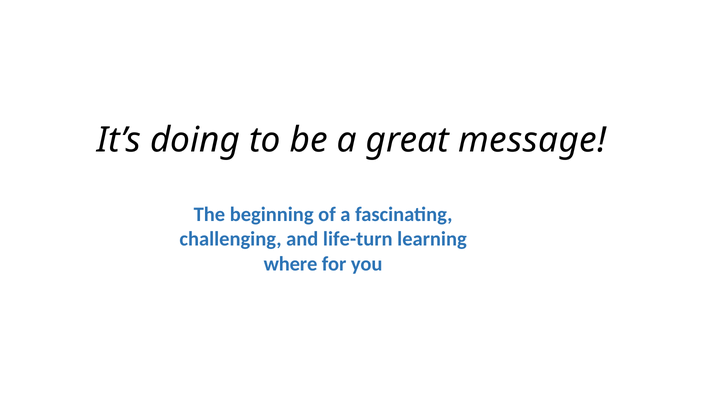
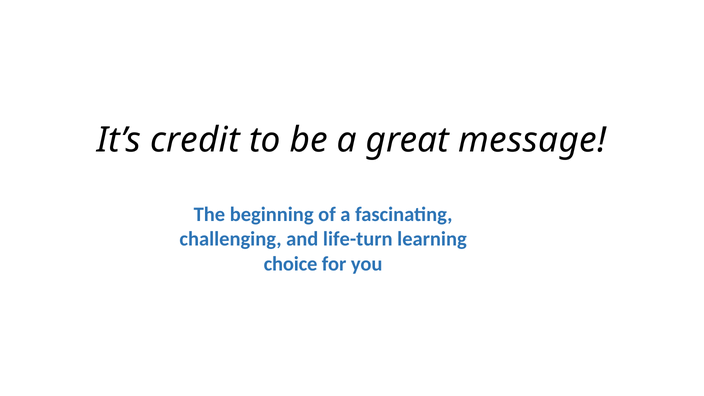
doing: doing -> credit
where: where -> choice
